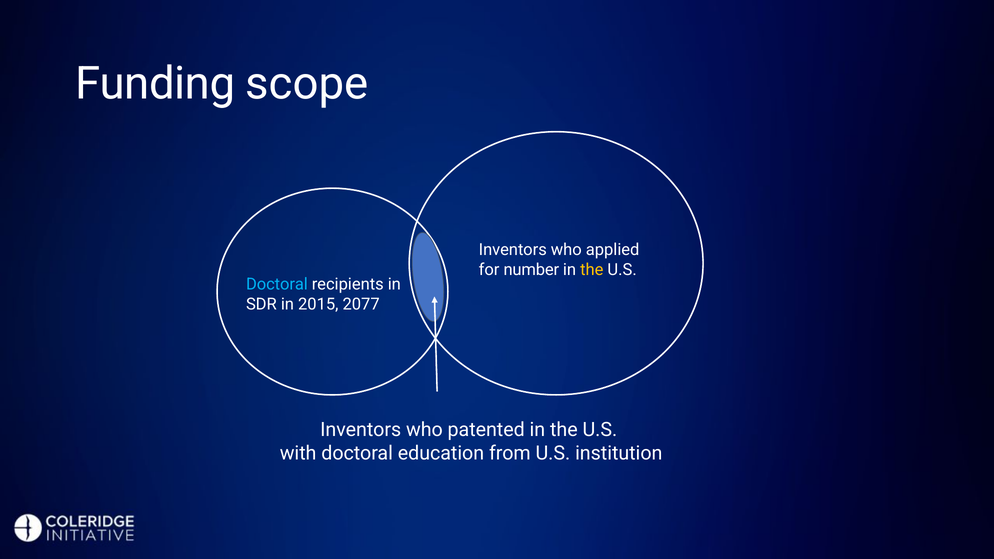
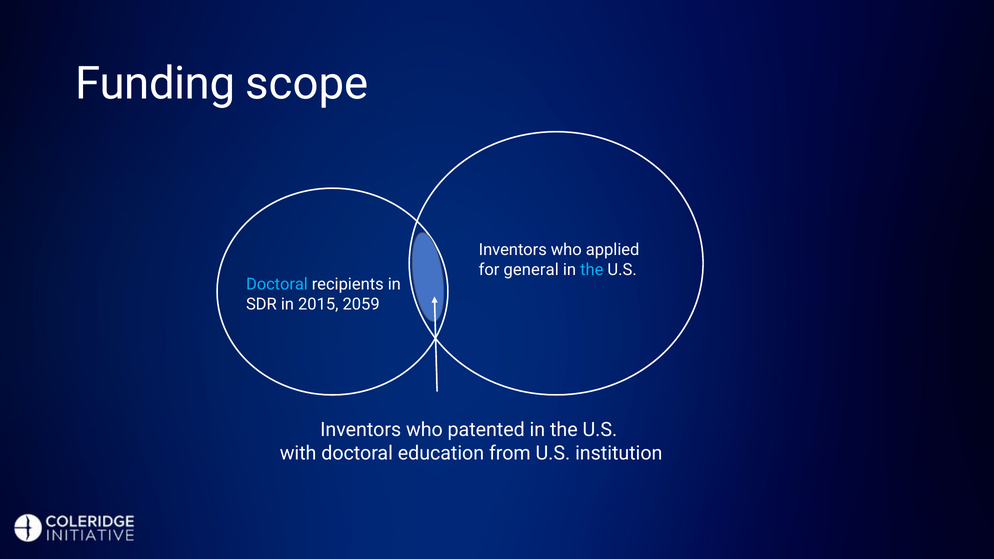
number: number -> general
the at (592, 270) colour: yellow -> light blue
2077: 2077 -> 2059
